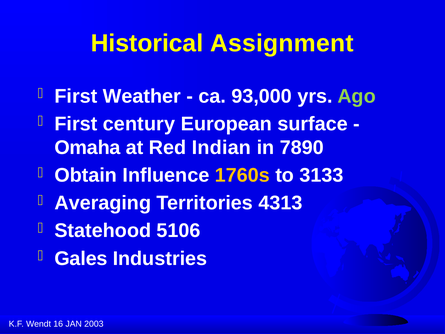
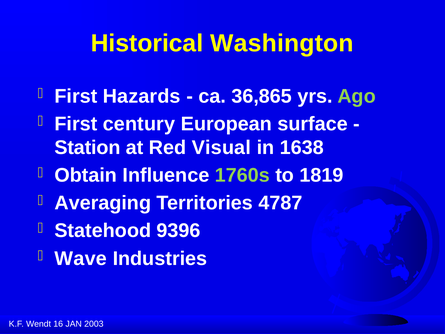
Assignment: Assignment -> Washington
Weather: Weather -> Hazards
93,000: 93,000 -> 36,865
Omaha: Omaha -> Station
Indian: Indian -> Visual
7890: 7890 -> 1638
1760s colour: yellow -> light green
3133: 3133 -> 1819
4313: 4313 -> 4787
5106: 5106 -> 9396
Gales: Gales -> Wave
